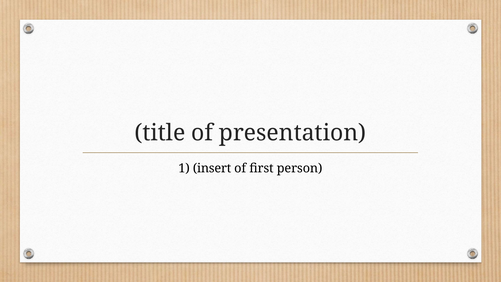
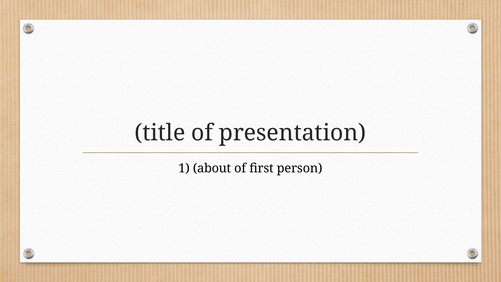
insert: insert -> about
